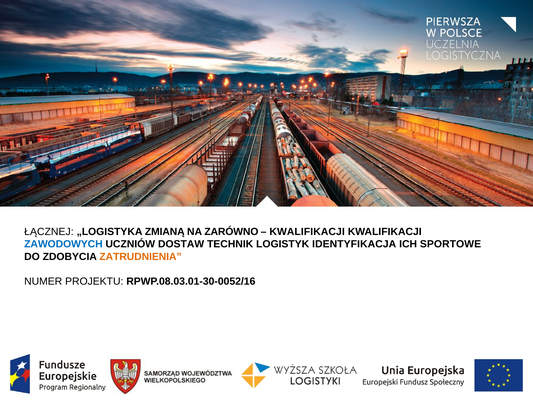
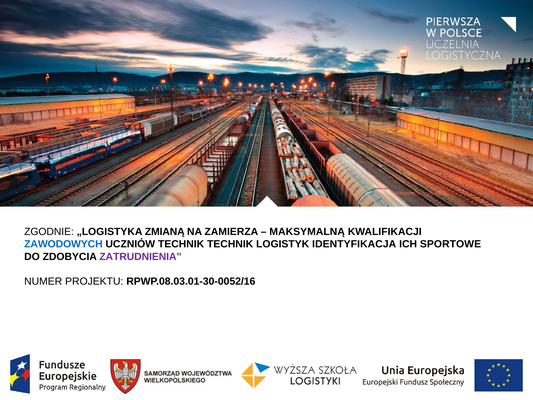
ŁĄCZNEJ: ŁĄCZNEJ -> ZGODNIE
ZARÓWNO: ZARÓWNO -> ZAMIERZA
KWALIFIKACJI at (307, 232): KWALIFIKACJI -> MAKSYMALNĄ
UCZNIÓW DOSTAW: DOSTAW -> TECHNIK
ZATRUDNIENIA colour: orange -> purple
